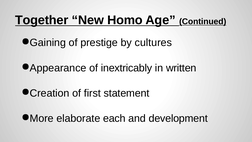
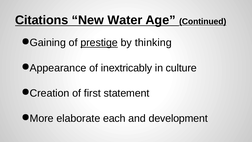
Together: Together -> Citations
Homo: Homo -> Water
prestige underline: none -> present
cultures: cultures -> thinking
written: written -> culture
